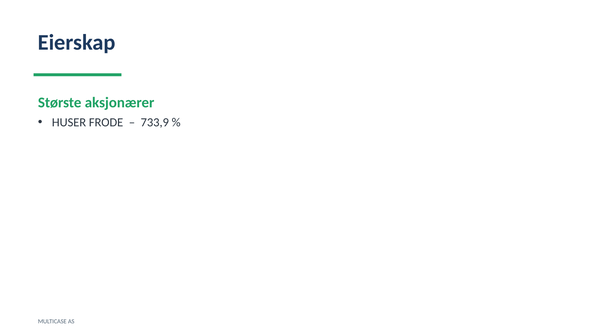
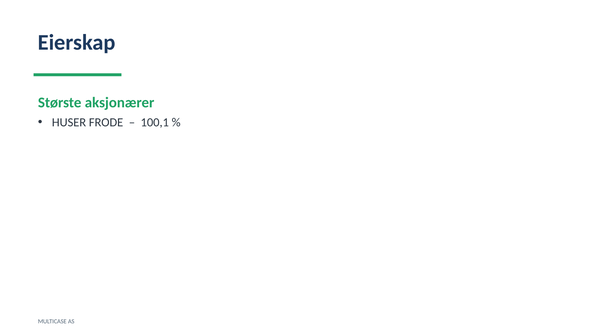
733,9: 733,9 -> 100,1
